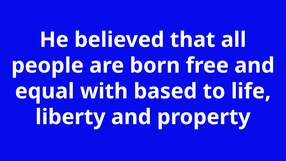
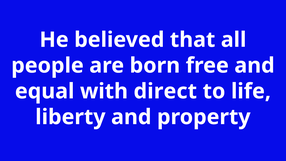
based: based -> direct
